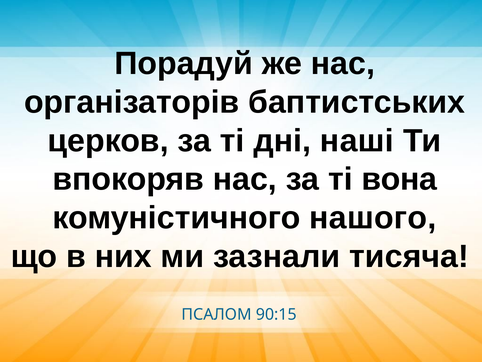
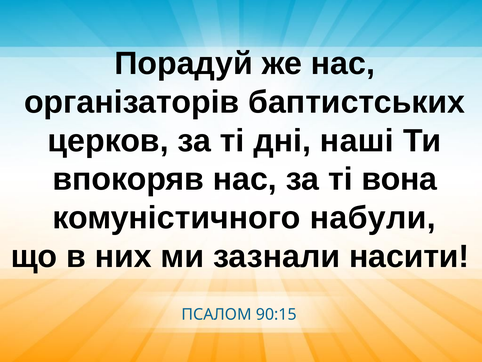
нашого: нашого -> набули
тисяча: тисяча -> насити
